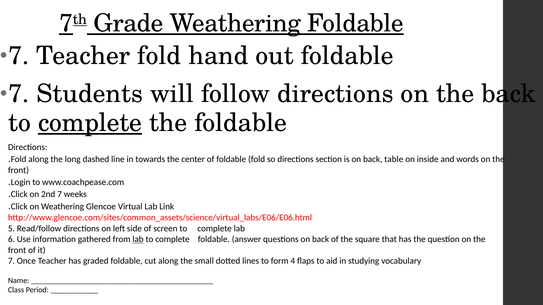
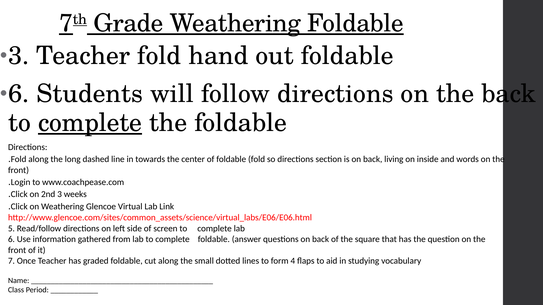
7 at (19, 56): 7 -> 3
7 at (19, 94): 7 -> 6
table: table -> living
2nd 7: 7 -> 3
lab at (138, 240) underline: present -> none
